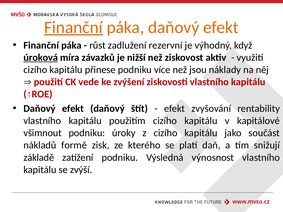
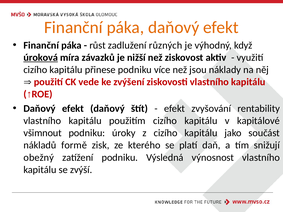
Finanční at (73, 27) underline: present -> none
rezervní: rezervní -> různých
základě: základě -> obežný
